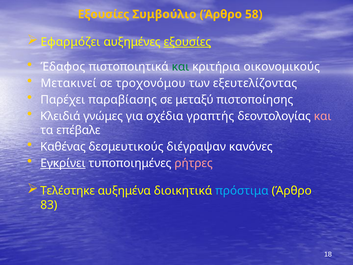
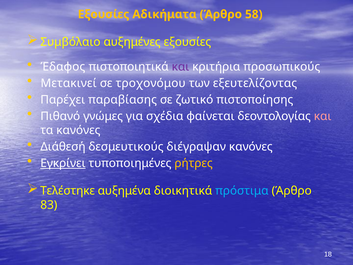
Συμβούλιο: Συμβούλιο -> Αδικήματα
Εφαρμόζει: Εφαρμόζει -> Συμβόλαιο
εξουσίες at (187, 42) underline: present -> none
και at (180, 67) colour: green -> purple
οικονομικούς: οικονομικούς -> προσωπικούς
μεταξύ: μεταξύ -> ζωτικό
Κλειδιά: Κλειδιά -> Πιθανό
γραπτής: γραπτής -> φαίνεται
τα επέβαλε: επέβαλε -> κανόνες
Καθένας: Καθένας -> Διάθεσή
ρήτρες colour: pink -> yellow
